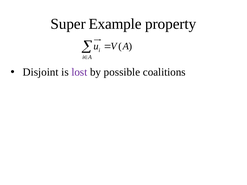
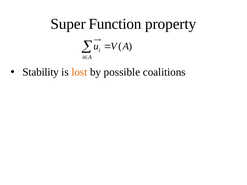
Example: Example -> Function
Disjoint: Disjoint -> Stability
lost colour: purple -> orange
